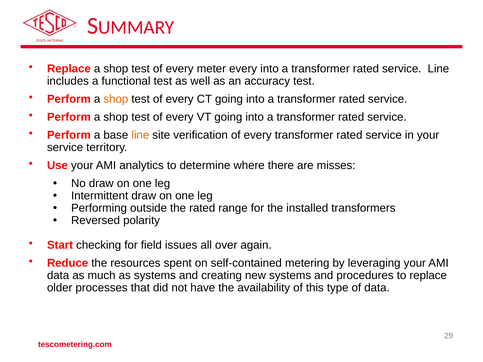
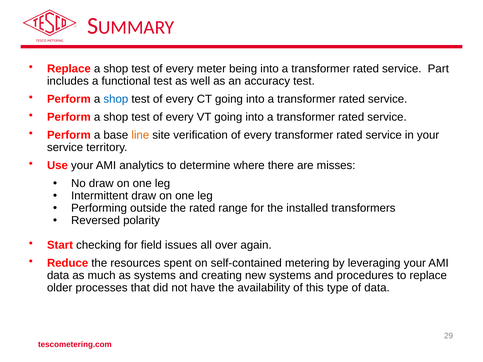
meter every: every -> being
service Line: Line -> Part
shop at (116, 99) colour: orange -> blue
